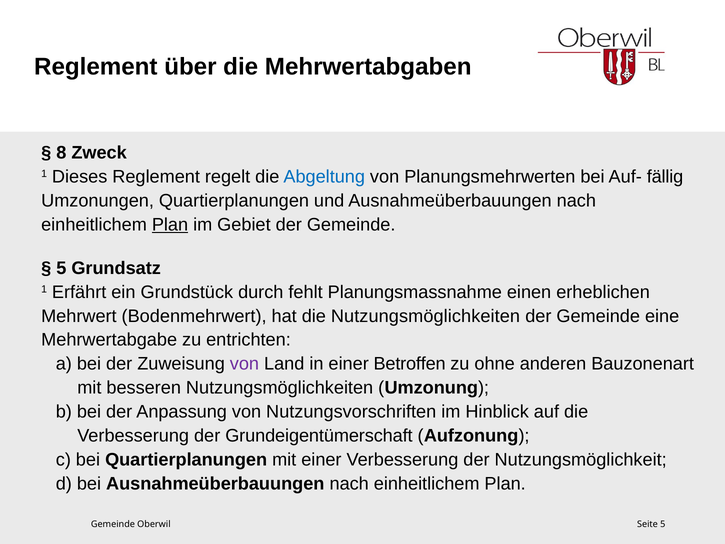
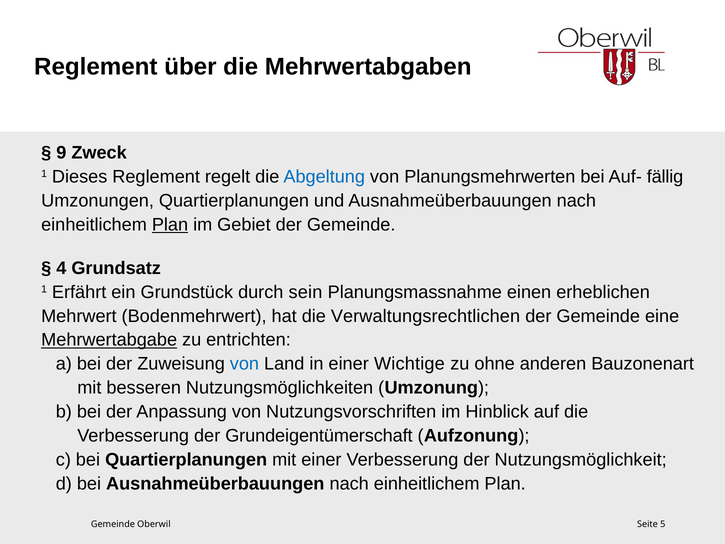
8: 8 -> 9
5 at (61, 268): 5 -> 4
fehlt: fehlt -> sein
die Nutzungsmöglichkeiten: Nutzungsmöglichkeiten -> Verwaltungsrechtlichen
Mehrwertabgabe underline: none -> present
von at (244, 364) colour: purple -> blue
Betroffen: Betroffen -> Wichtige
